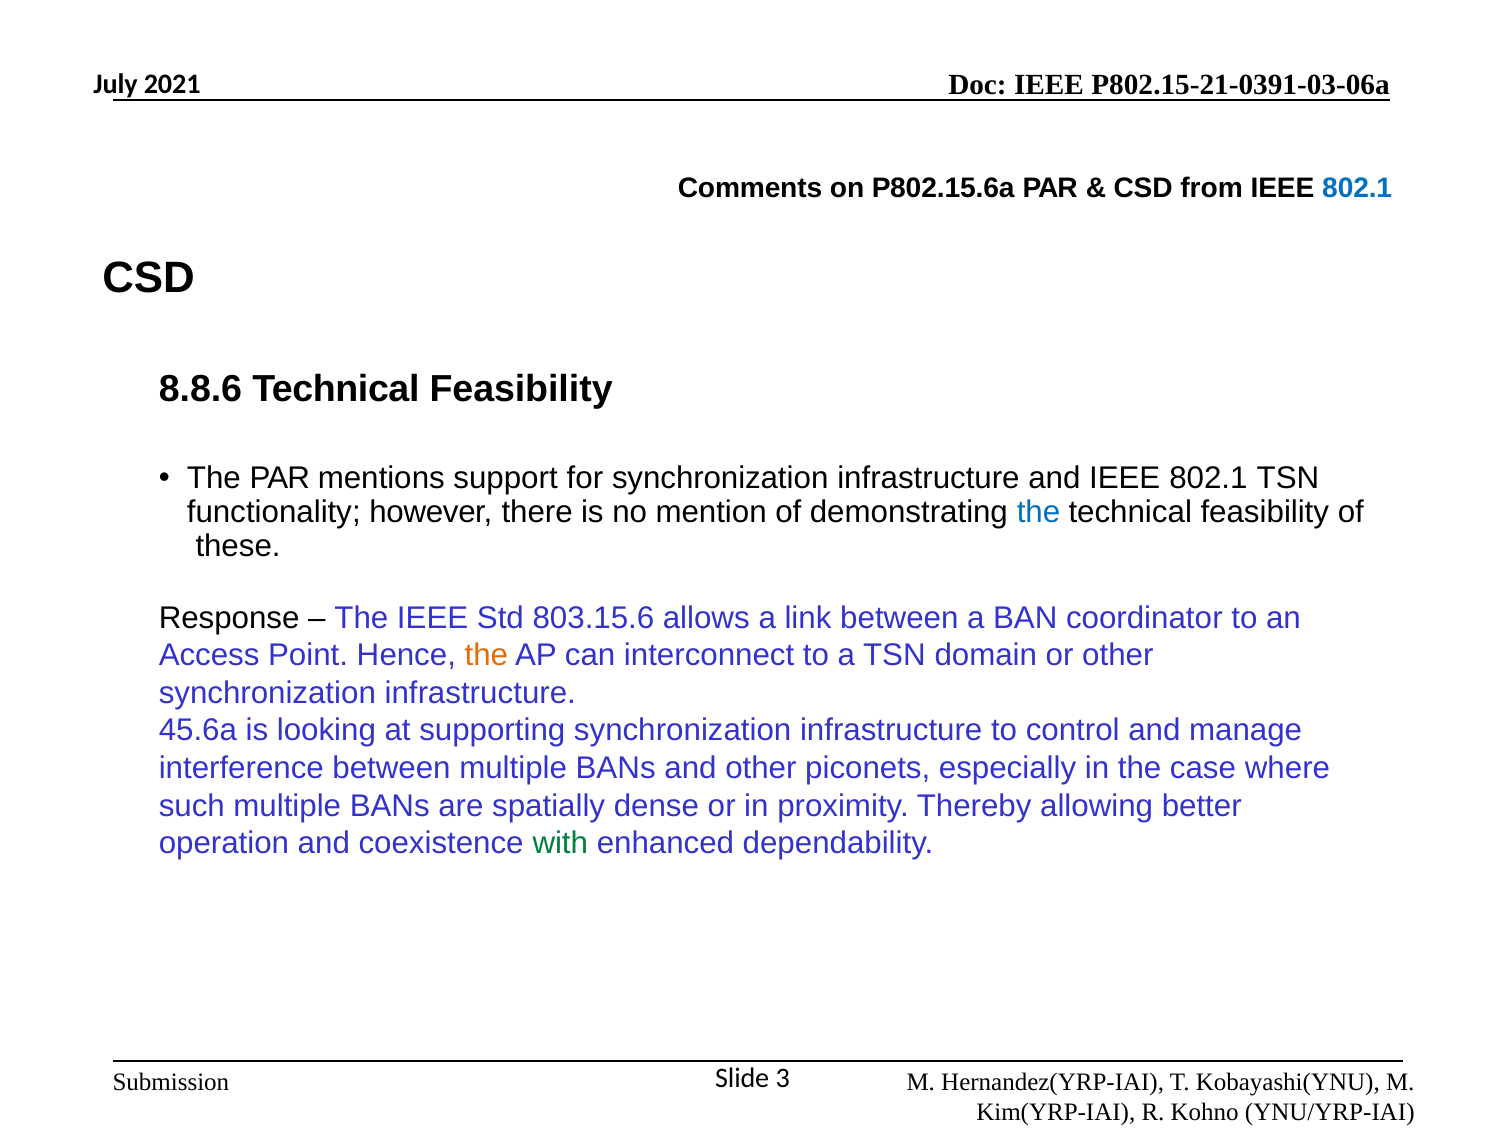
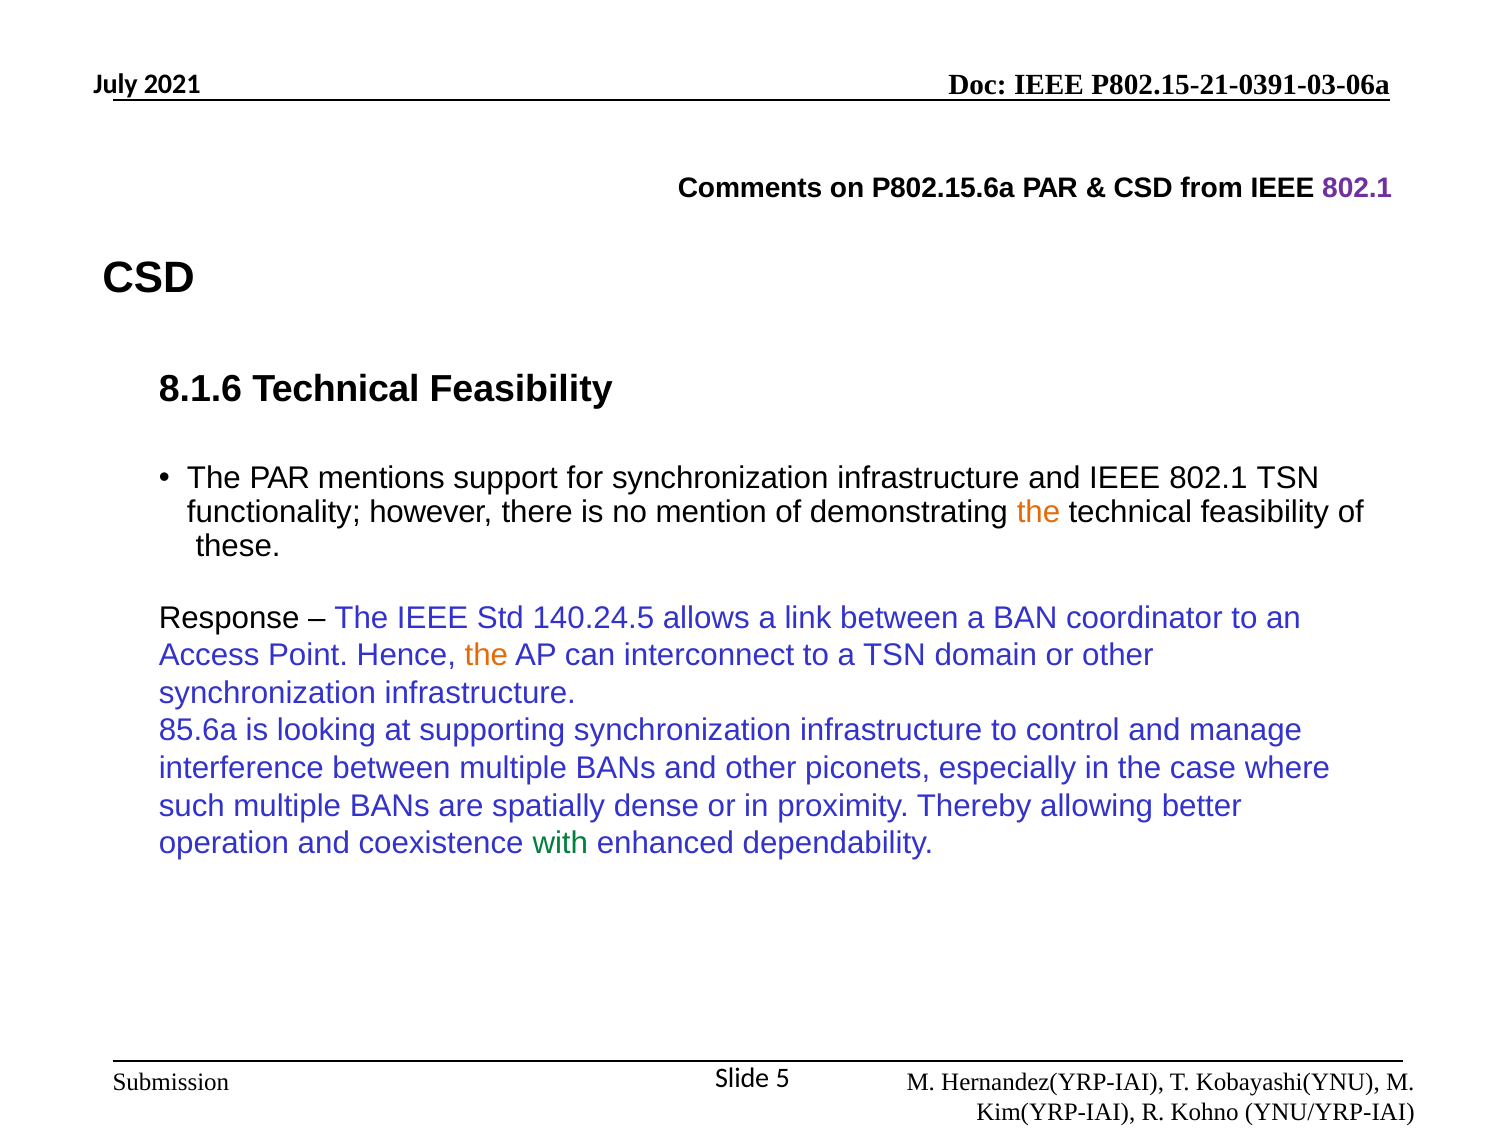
802.1 at (1357, 188) colour: blue -> purple
8.8.6: 8.8.6 -> 8.1.6
the at (1039, 512) colour: blue -> orange
803.15.6: 803.15.6 -> 140.24.5
45.6a: 45.6a -> 85.6a
3: 3 -> 5
